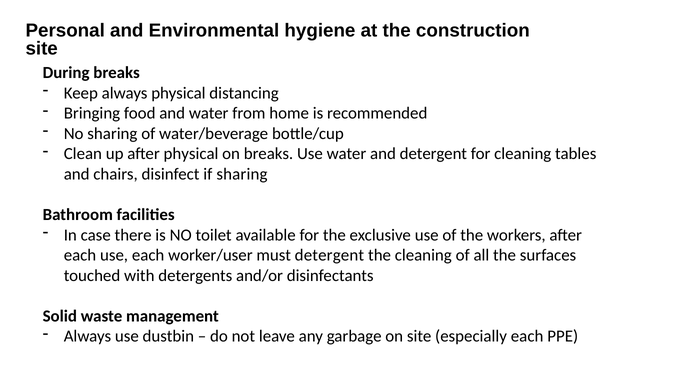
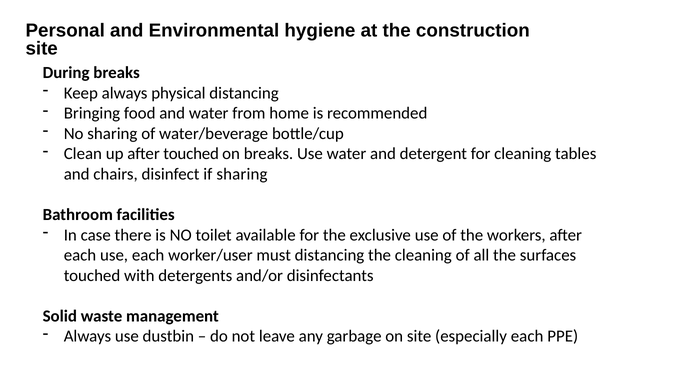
after physical: physical -> touched
must detergent: detergent -> distancing
